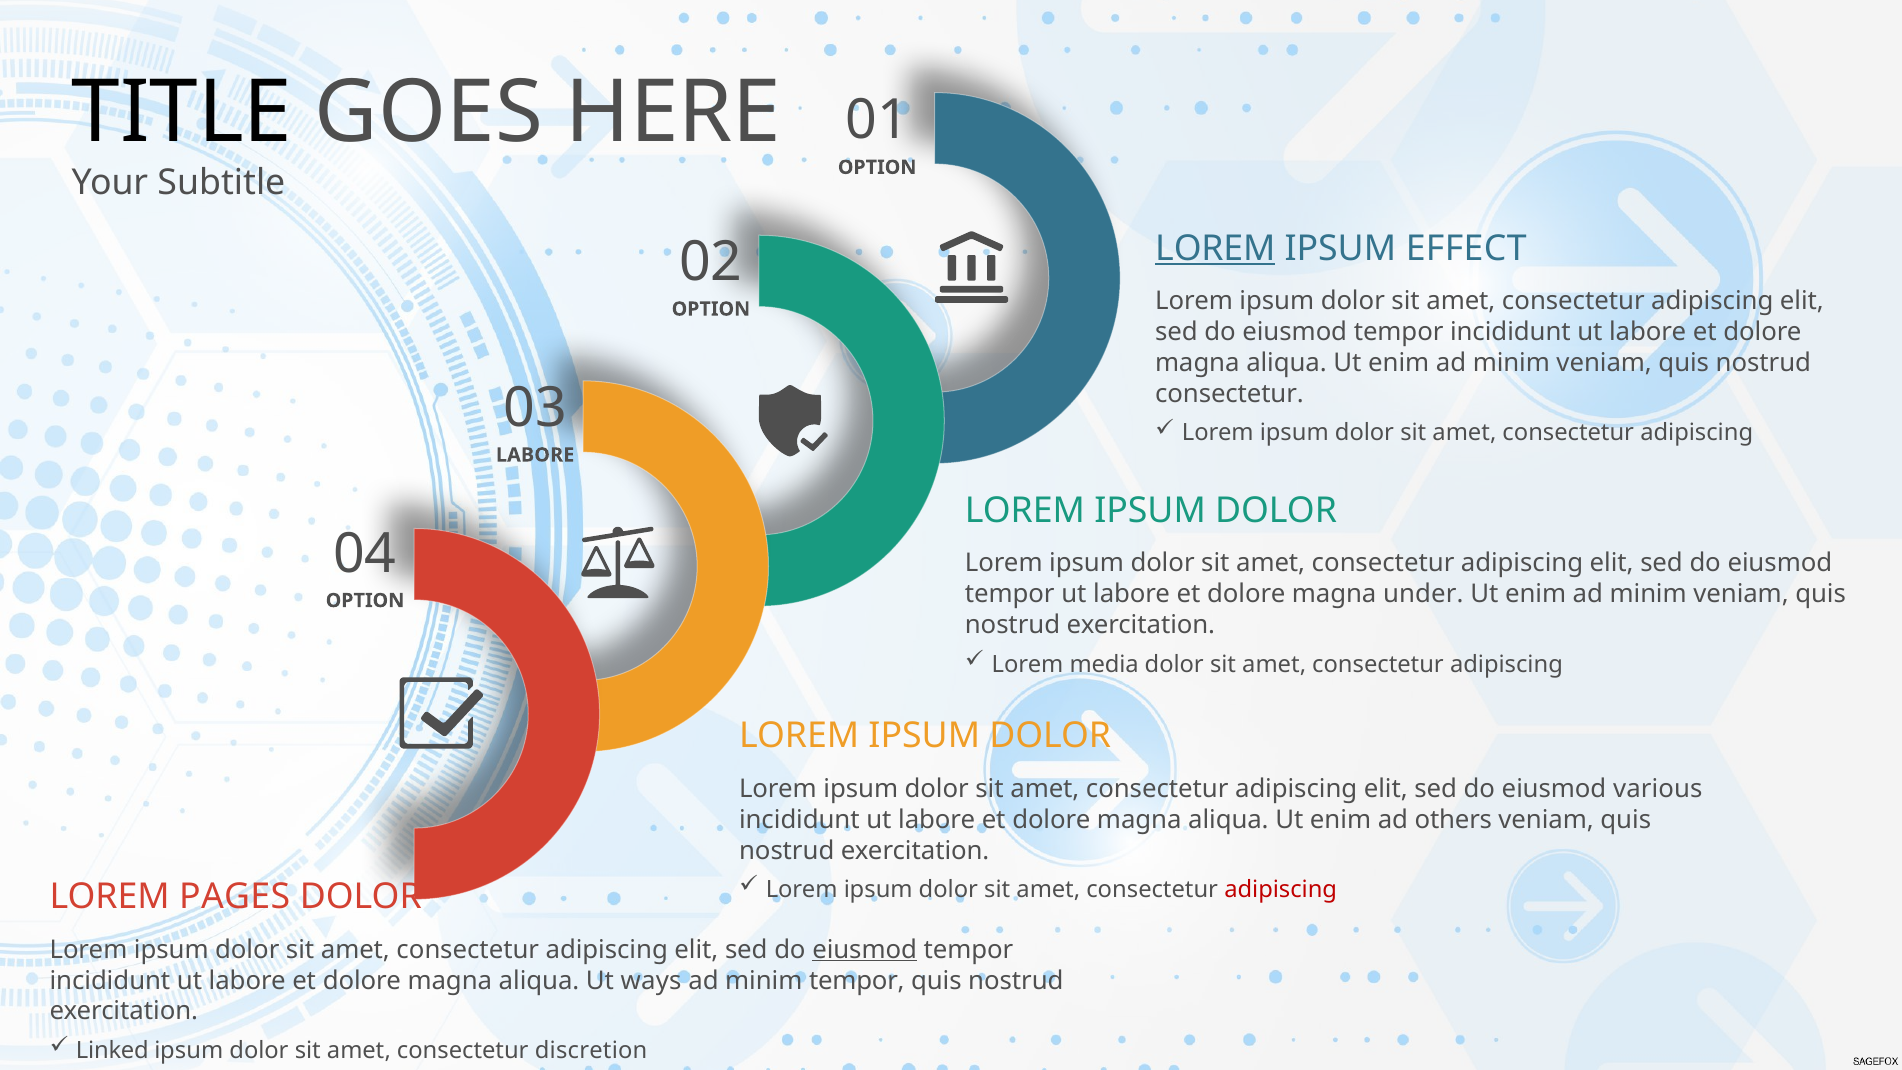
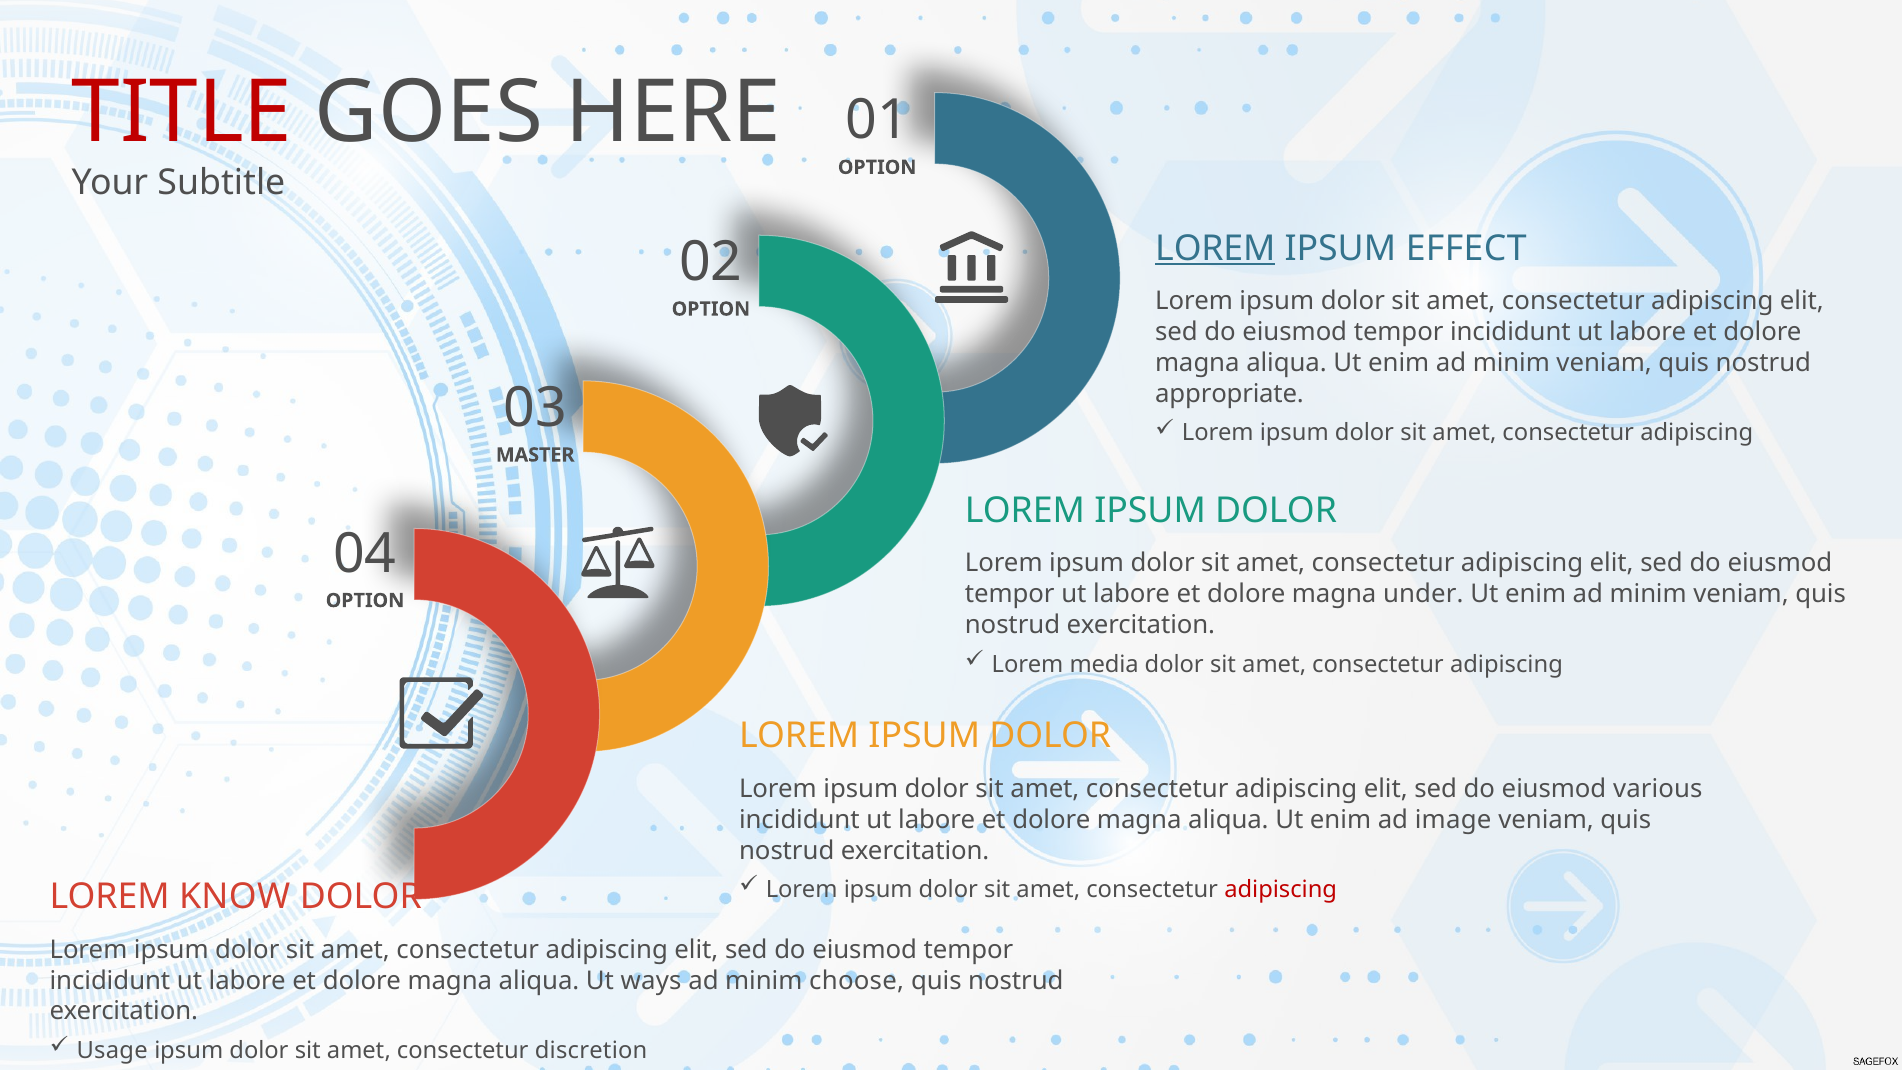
TITLE colour: black -> red
consectetur at (1229, 394): consectetur -> appropriate
LABORE at (535, 455): LABORE -> MASTER
others: others -> image
PAGES: PAGES -> KNOW
eiusmod at (865, 949) underline: present -> none
minim tempor: tempor -> choose
Linked: Linked -> Usage
